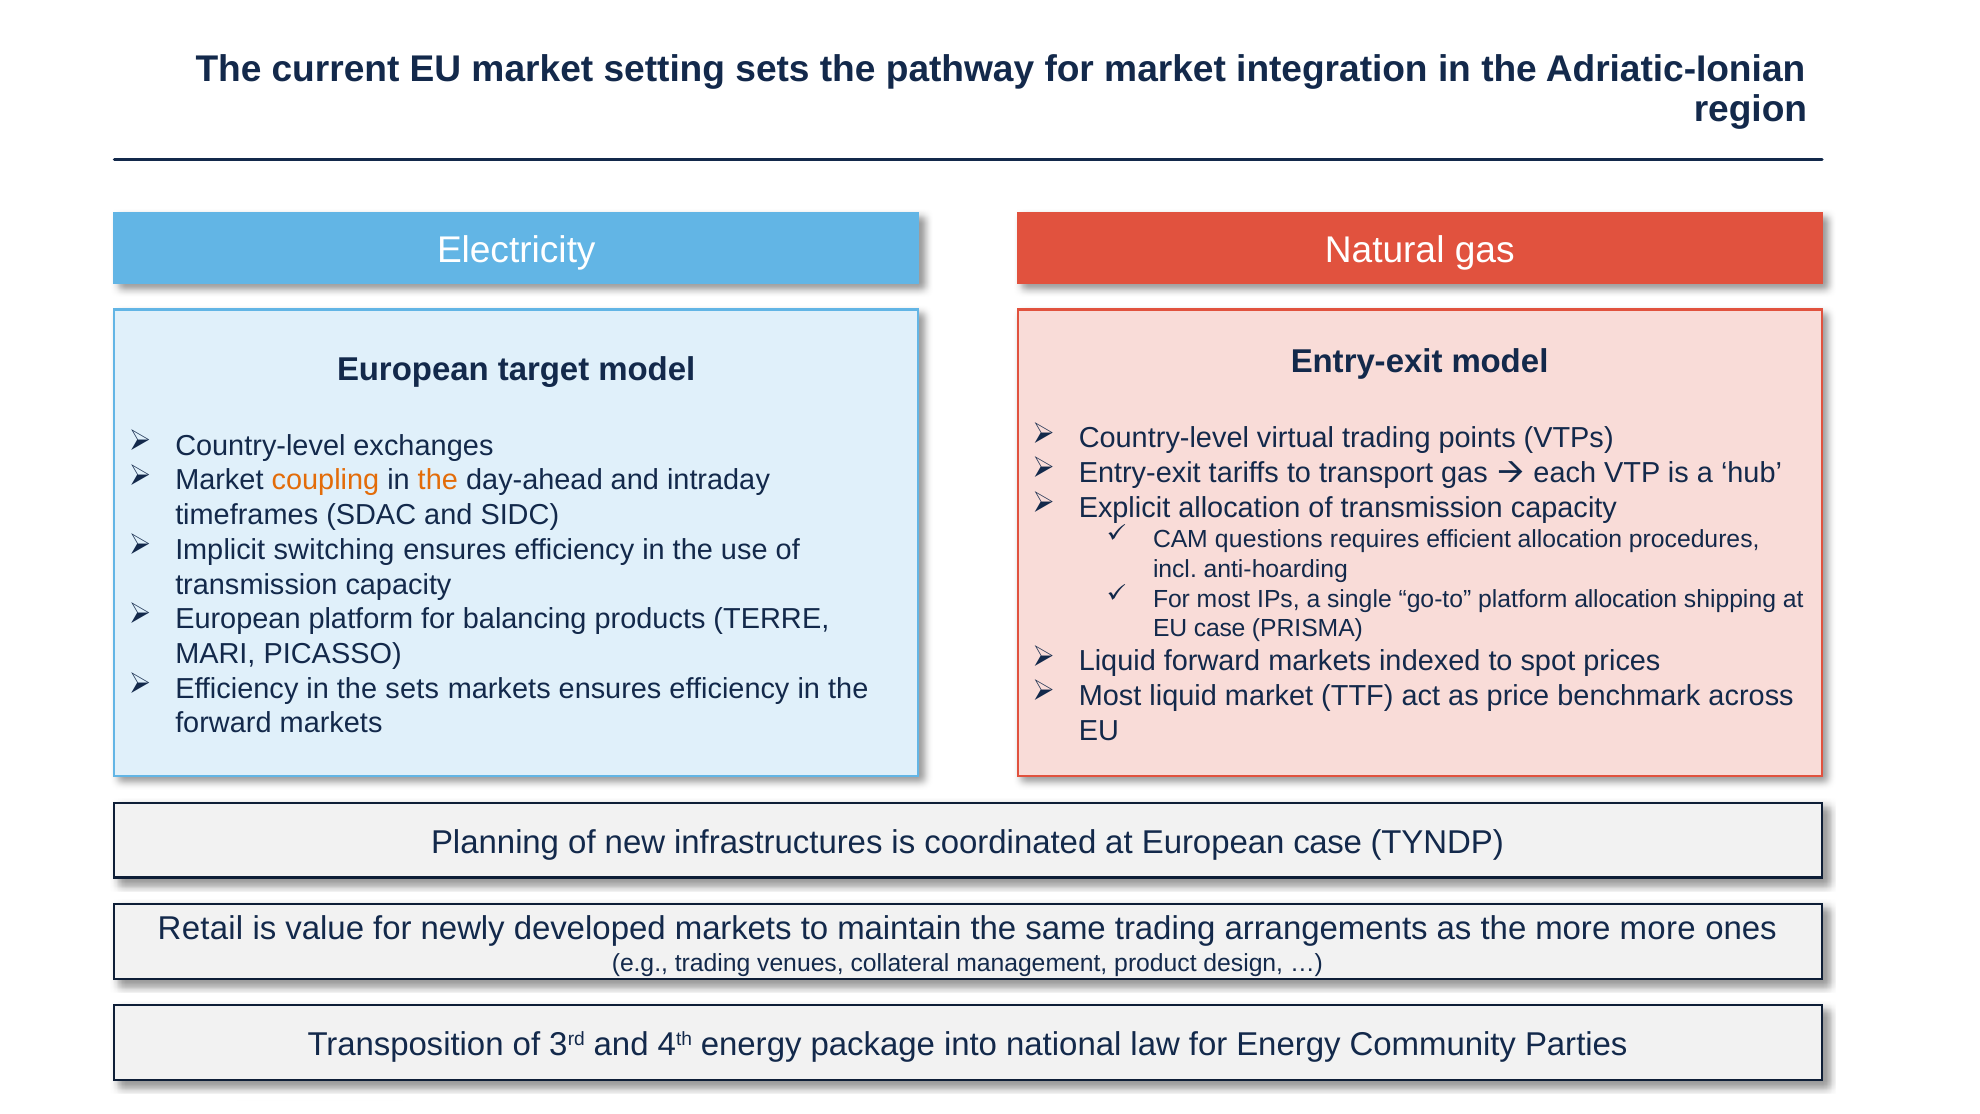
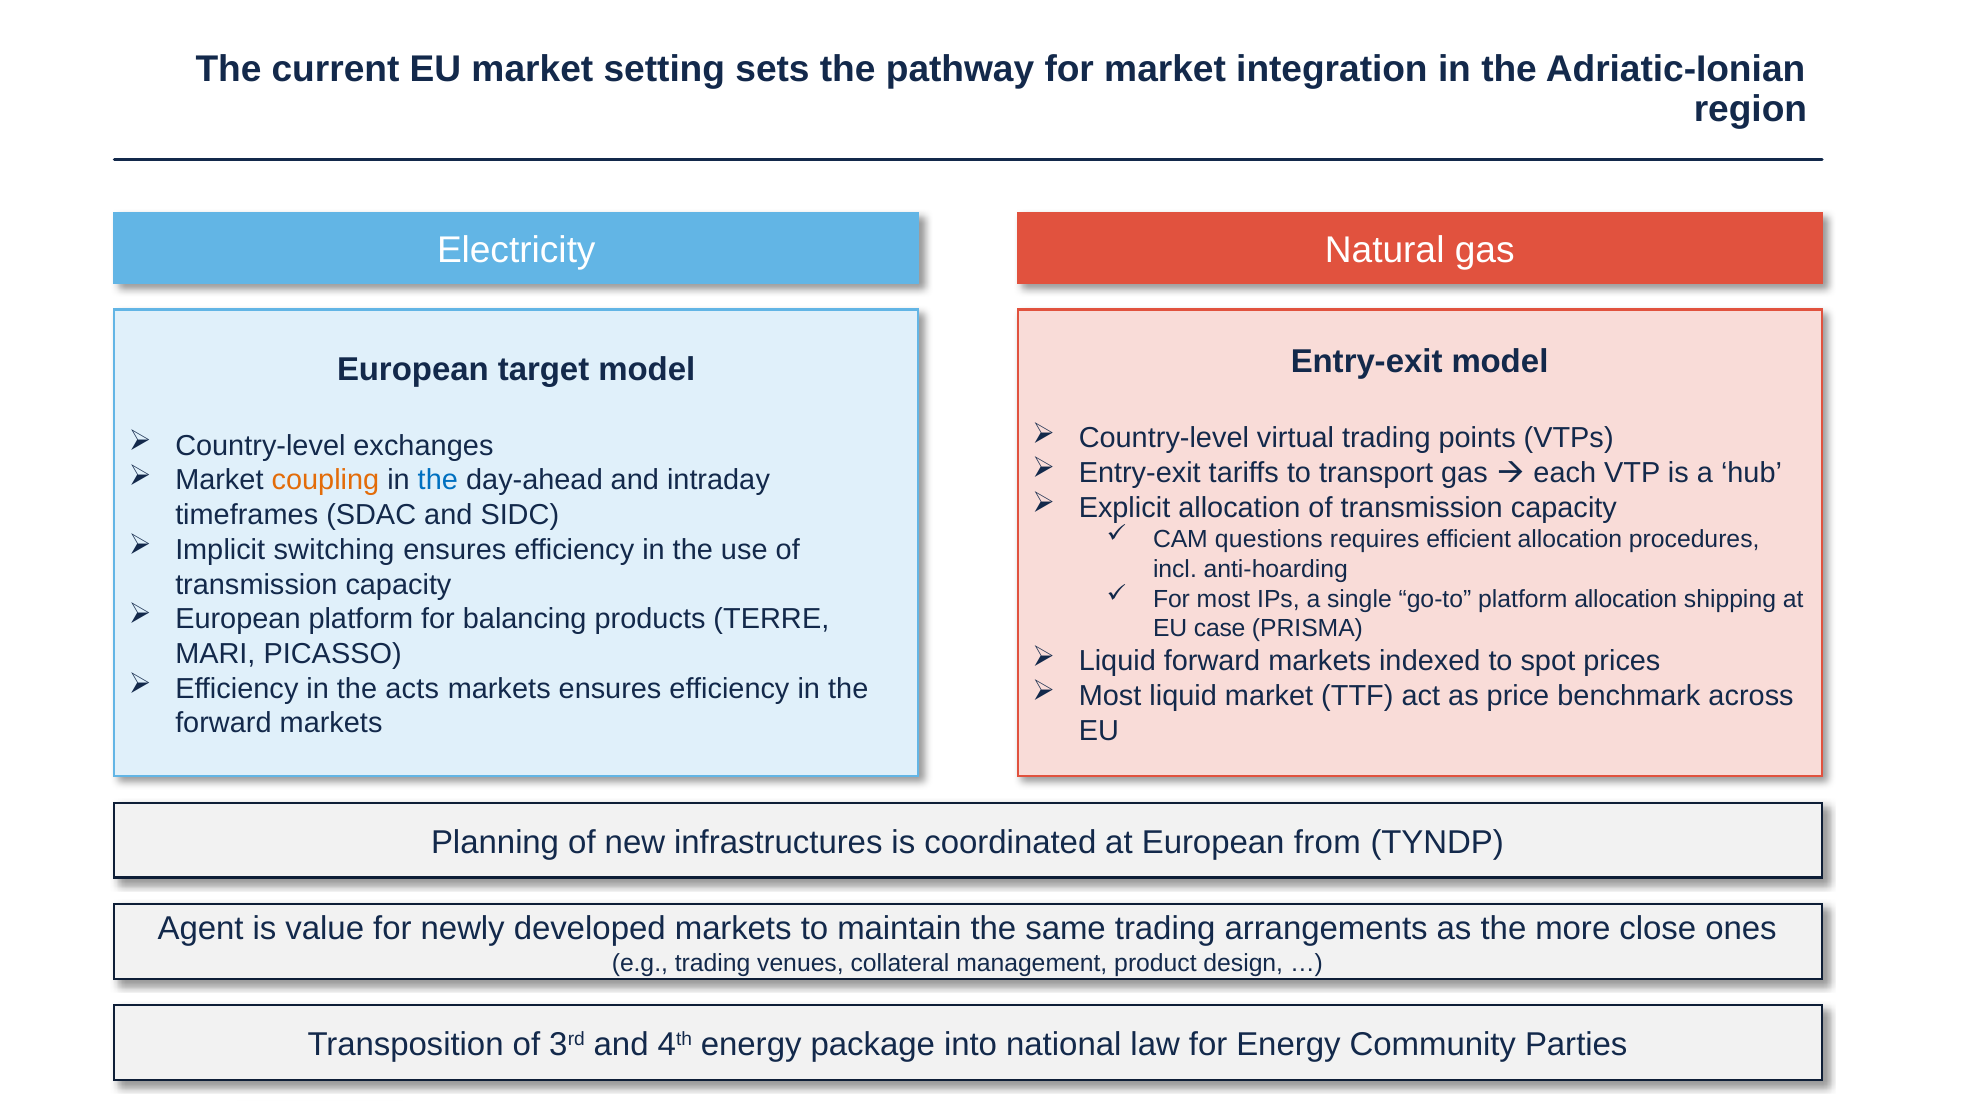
the at (438, 480) colour: orange -> blue
the sets: sets -> acts
European case: case -> from
Retail: Retail -> Agent
more more: more -> close
